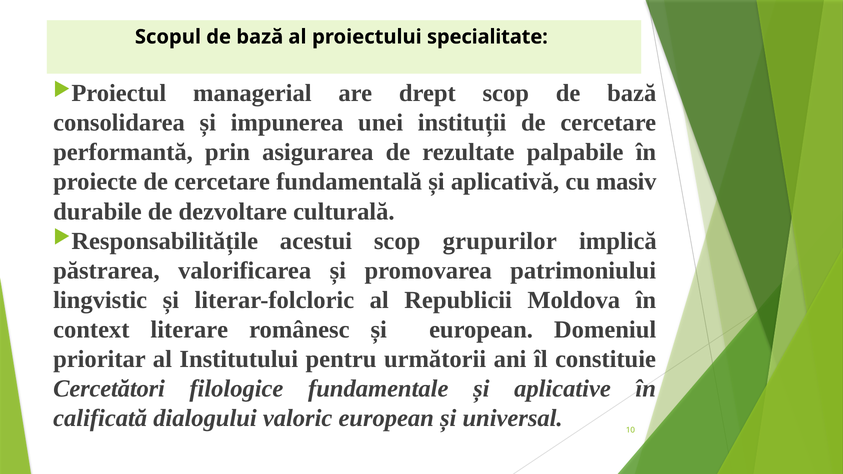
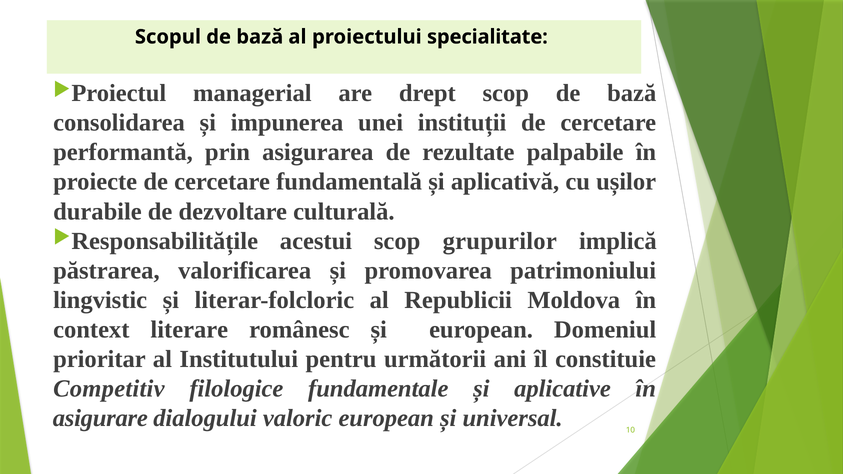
masiv: masiv -> ușilor
Cercetători: Cercetători -> Competitiv
calificată: calificată -> asigurare
